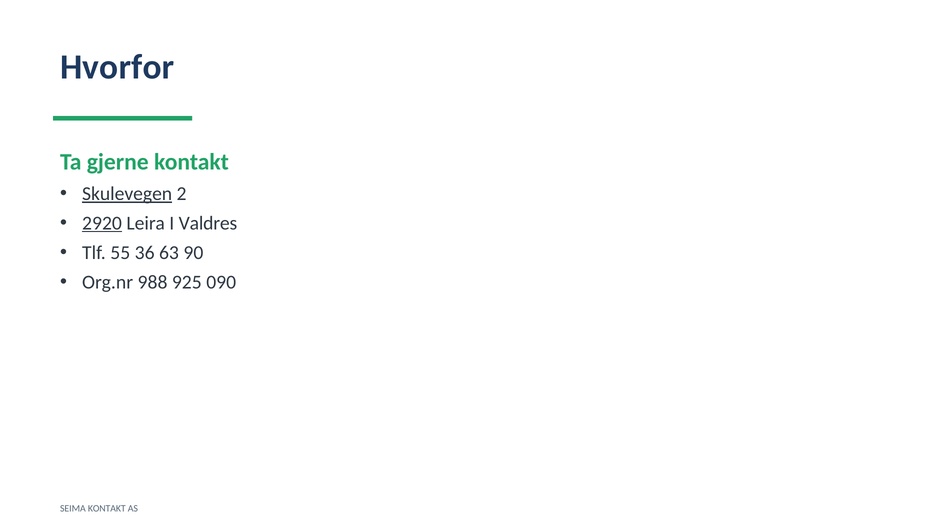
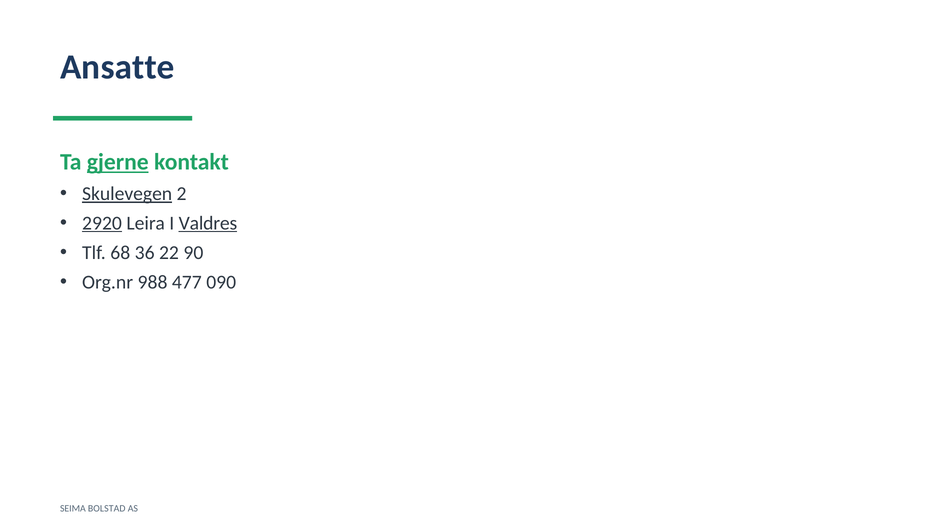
Hvorfor: Hvorfor -> Ansatte
gjerne underline: none -> present
Valdres underline: none -> present
55: 55 -> 68
63: 63 -> 22
925: 925 -> 477
SEIMA KONTAKT: KONTAKT -> BOLSTAD
